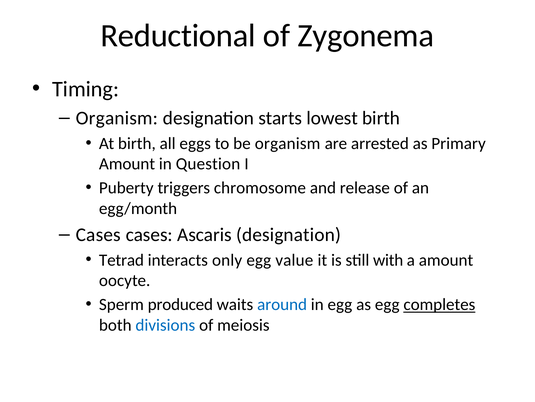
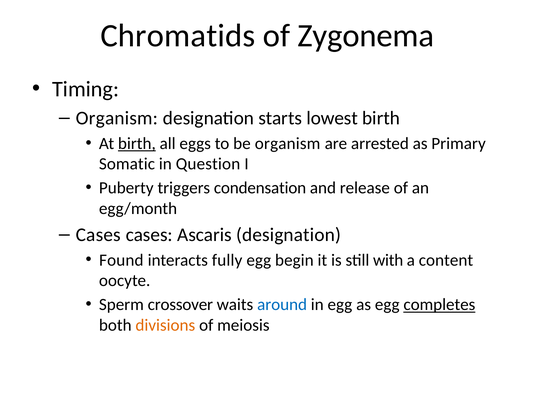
Reductional: Reductional -> Chromatids
birth at (137, 143) underline: none -> present
Amount at (127, 164): Amount -> Somatic
chromosome: chromosome -> condensation
Tetrad: Tetrad -> Found
only: only -> fully
value: value -> begin
a amount: amount -> content
produced: produced -> crossover
divisions colour: blue -> orange
